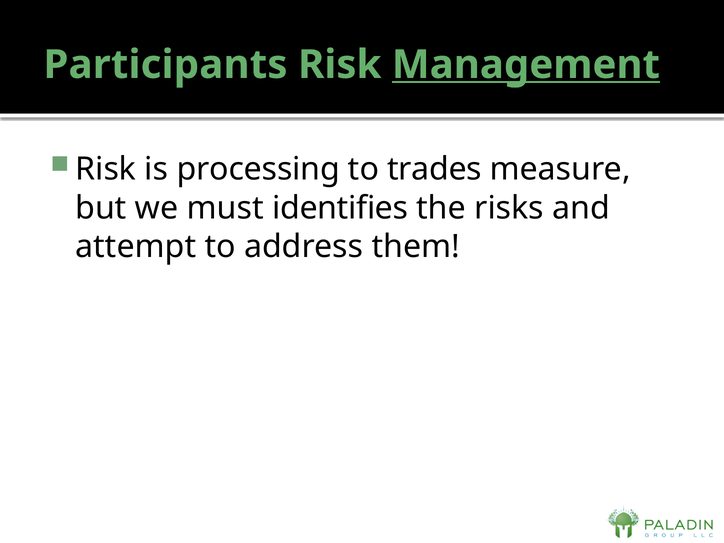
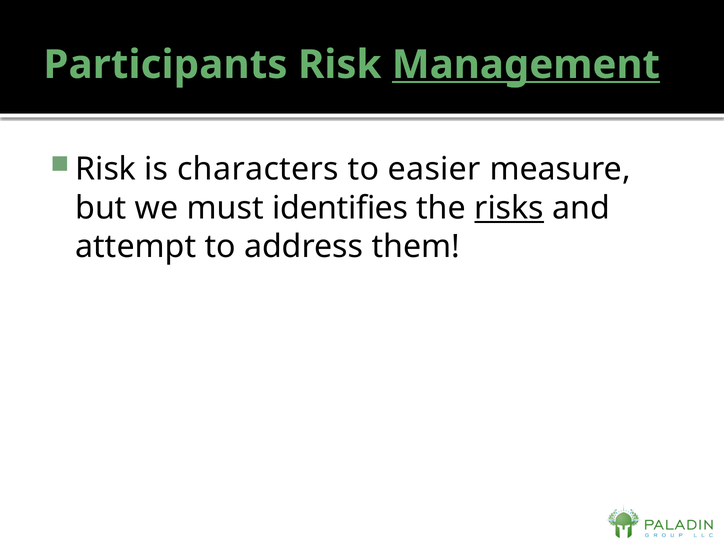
processing: processing -> characters
trades: trades -> easier
risks underline: none -> present
